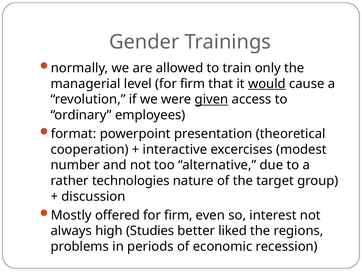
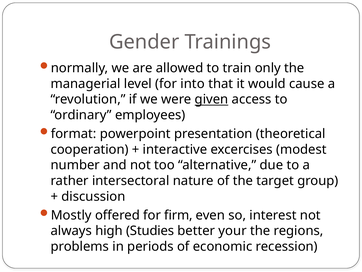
level for firm: firm -> into
would underline: present -> none
technologies: technologies -> intersectoral
liked: liked -> your
